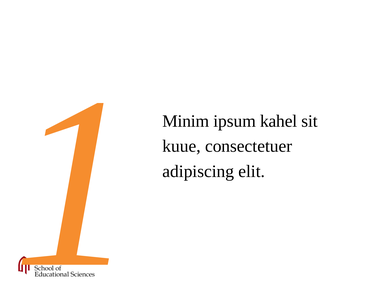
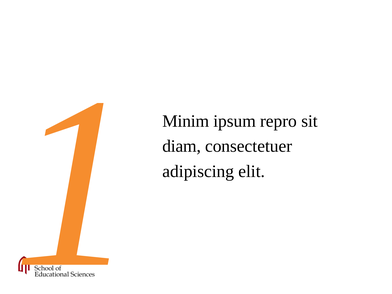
kahel: kahel -> repro
kuue: kuue -> diam
